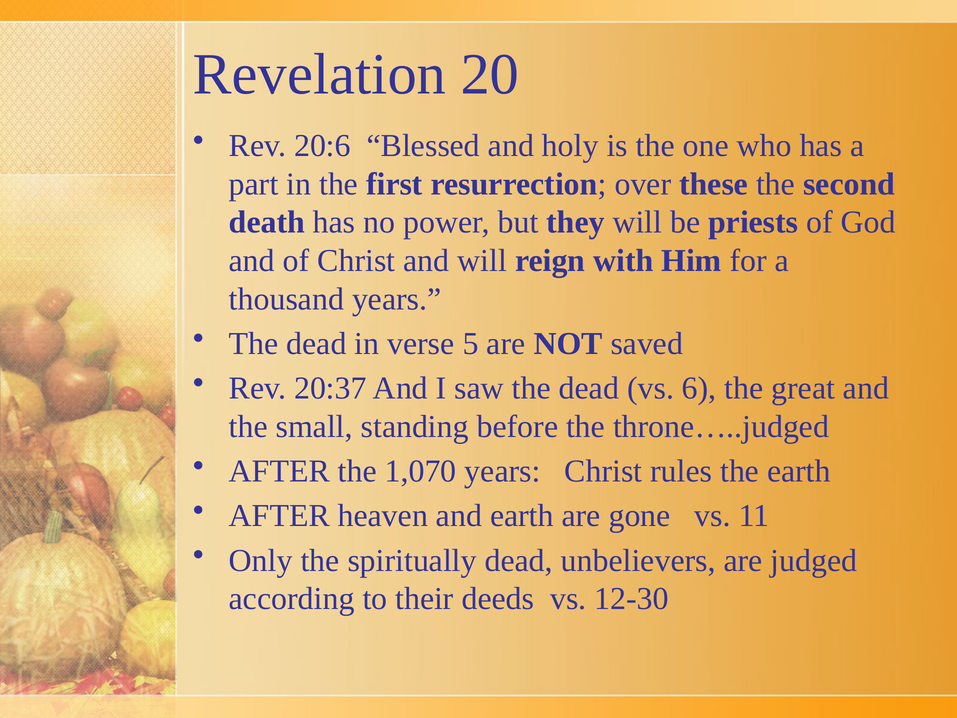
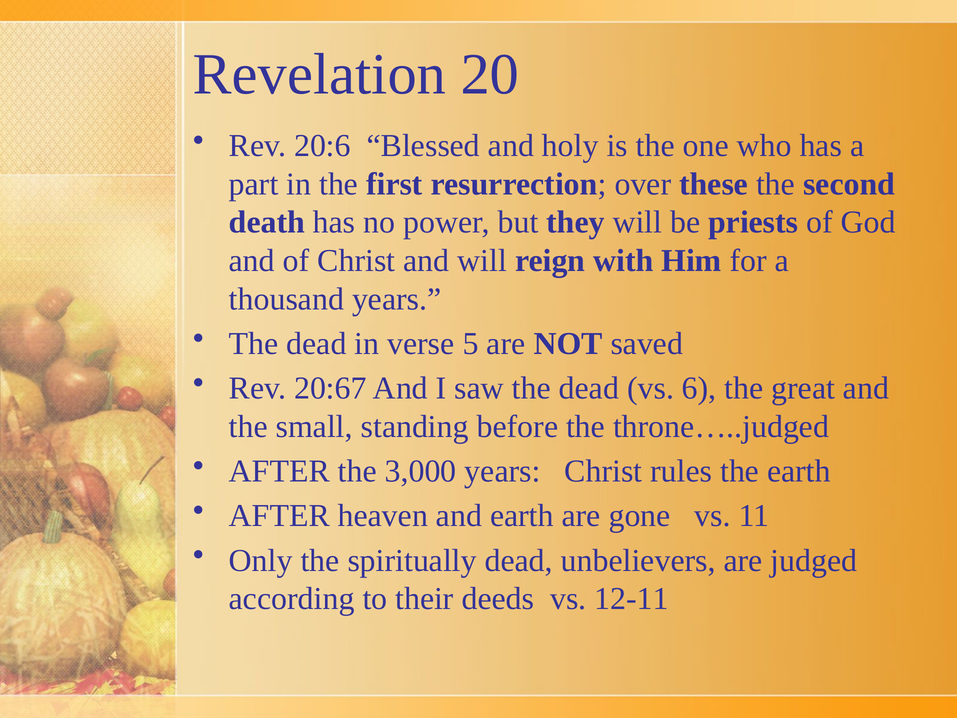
20:37: 20:37 -> 20:67
1,070: 1,070 -> 3,000
12-30: 12-30 -> 12-11
